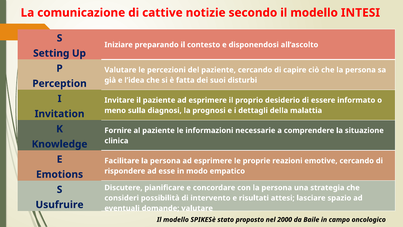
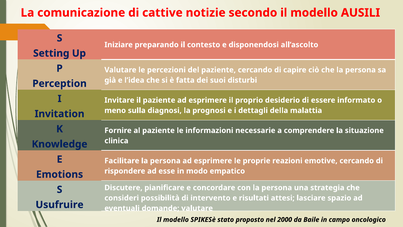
INTESI: INTESI -> AUSILI
